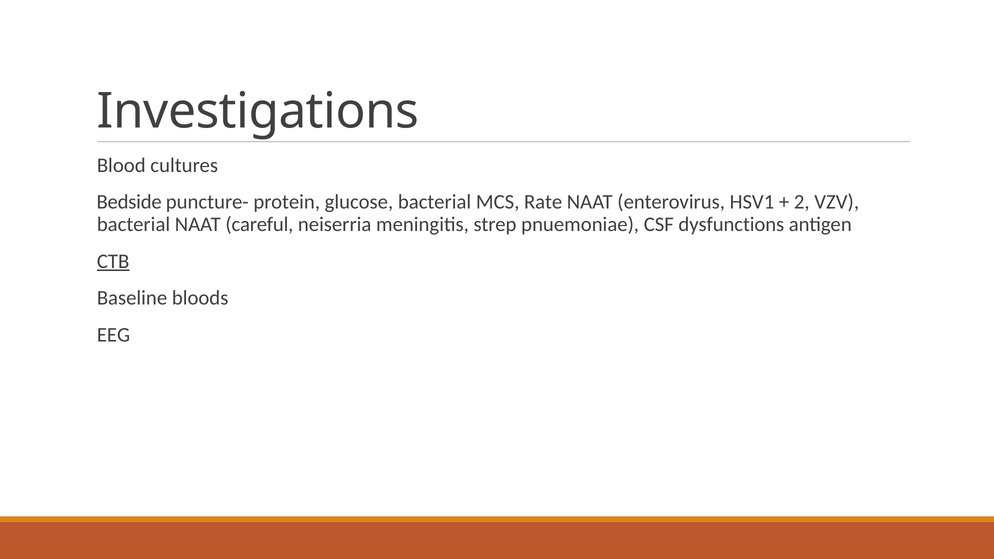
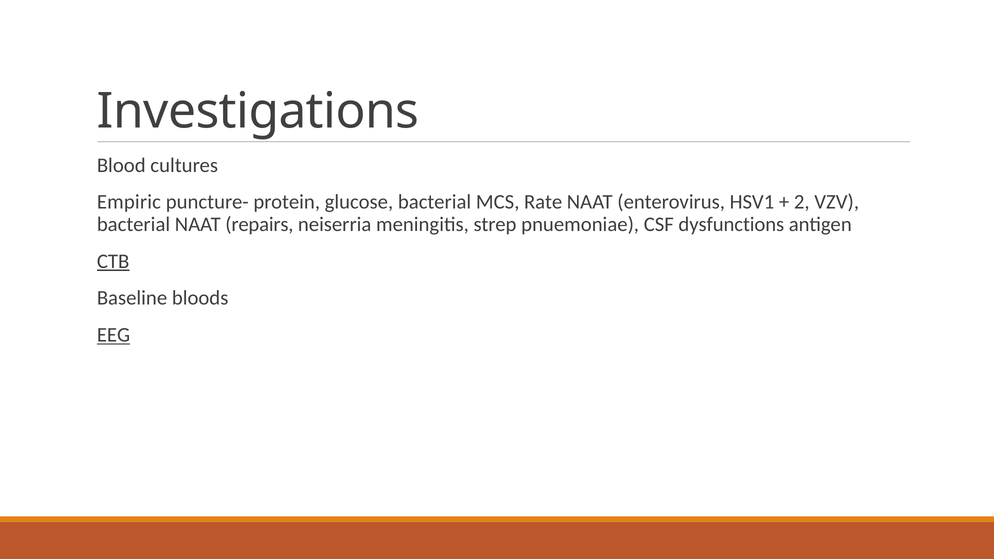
Bedside: Bedside -> Empiric
careful: careful -> repairs
EEG underline: none -> present
